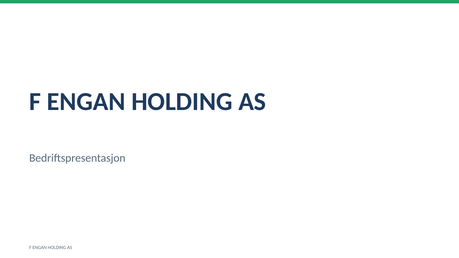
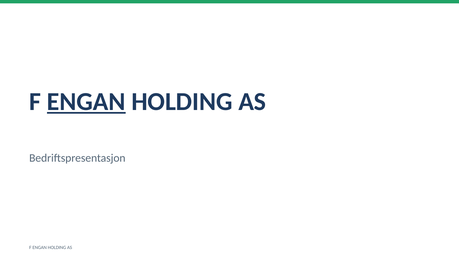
ENGAN at (86, 102) underline: none -> present
